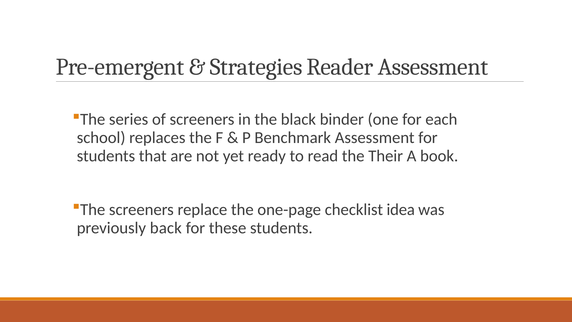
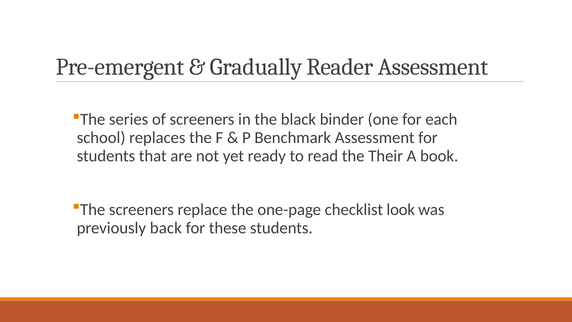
Strategies: Strategies -> Gradually
idea: idea -> look
